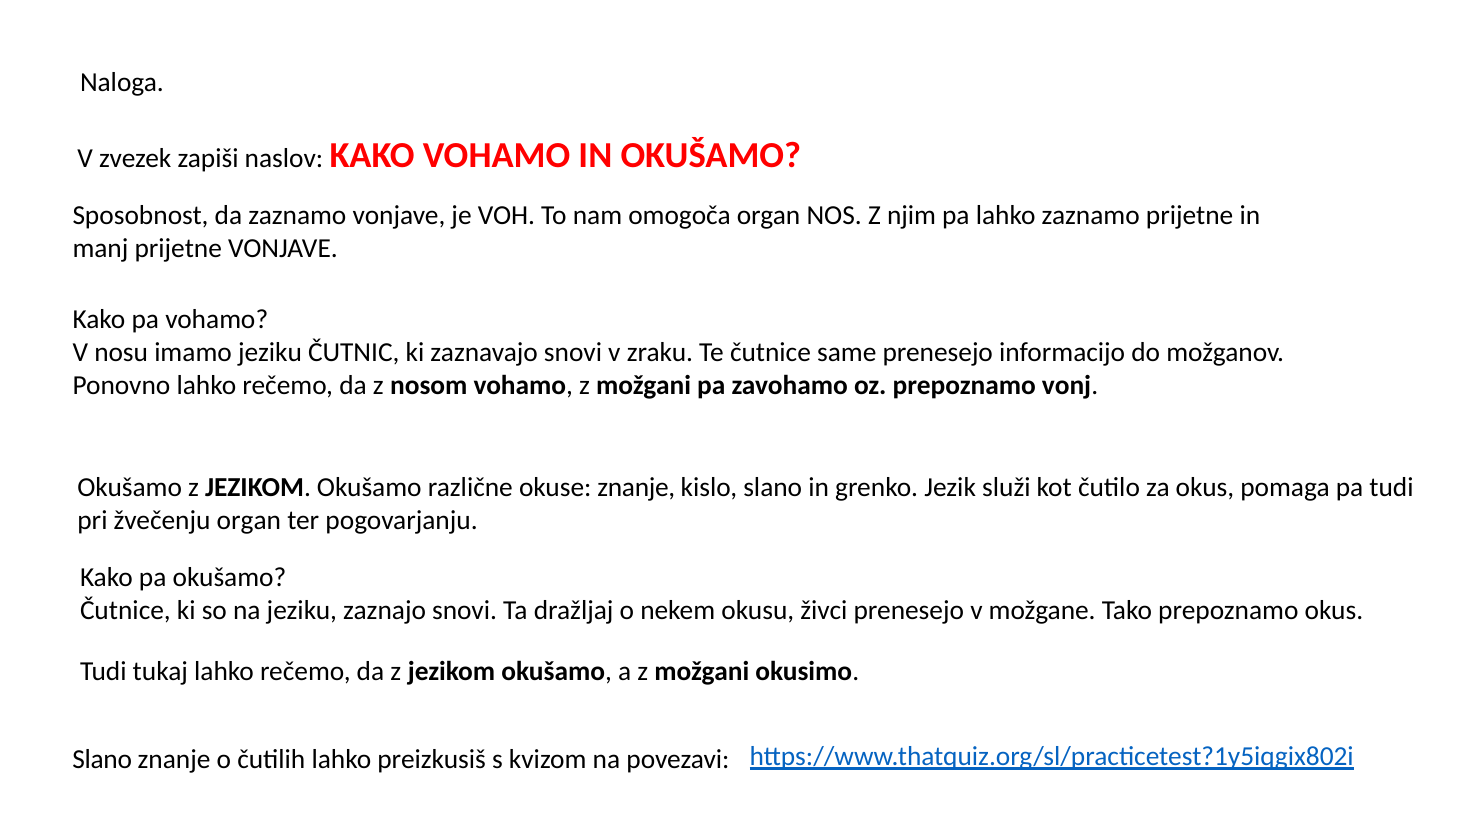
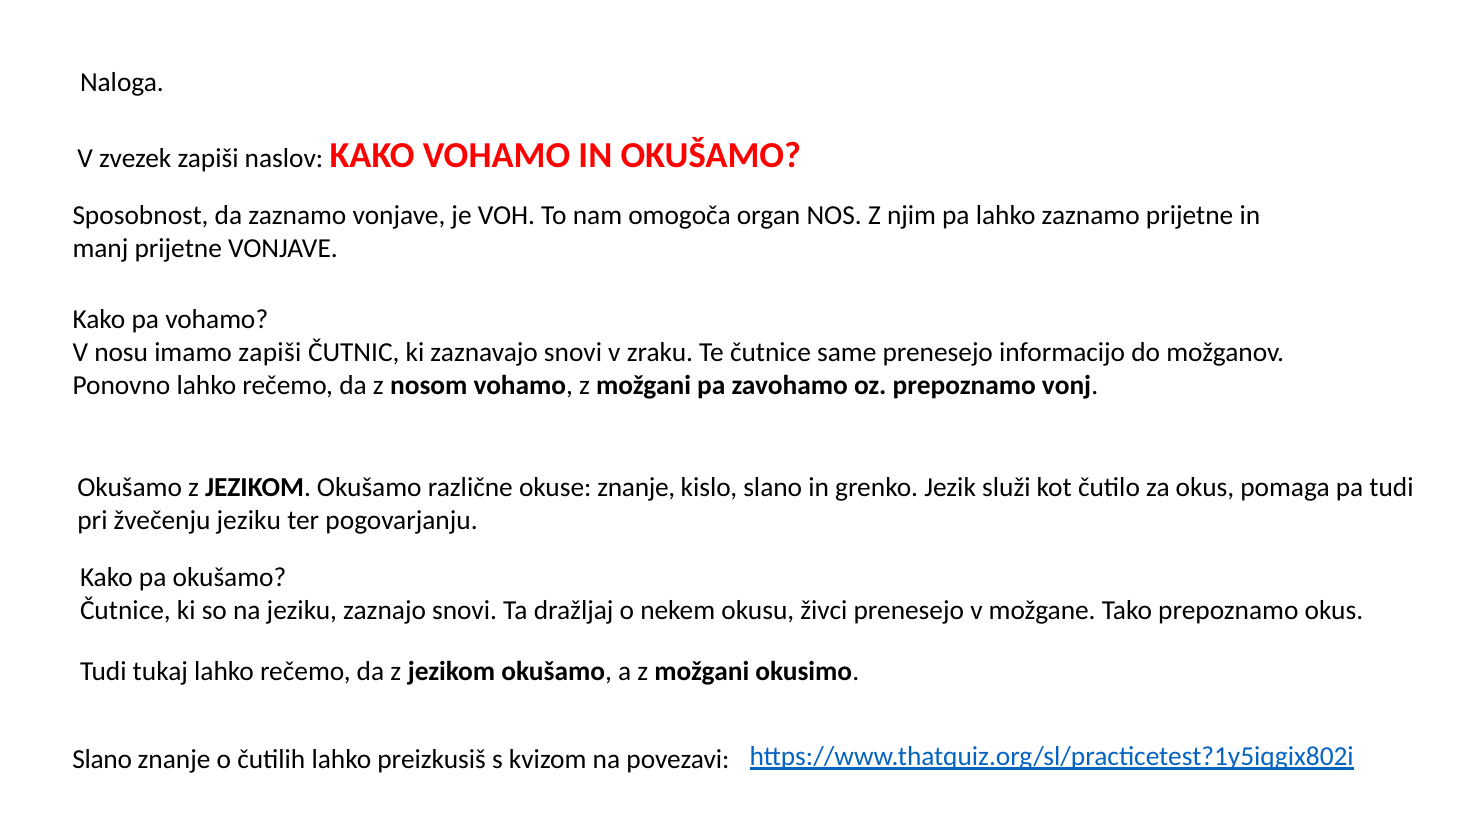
imamo jeziku: jeziku -> zapiši
žvečenju organ: organ -> jeziku
